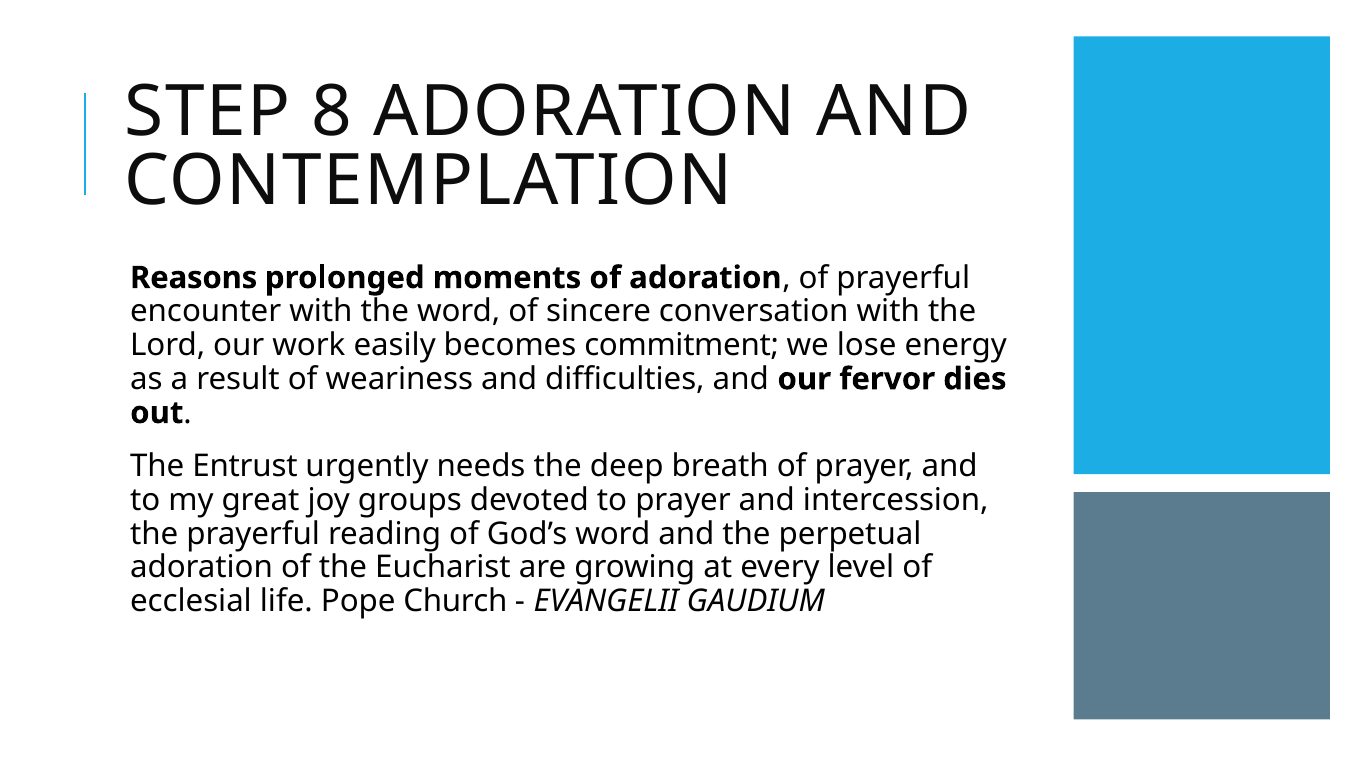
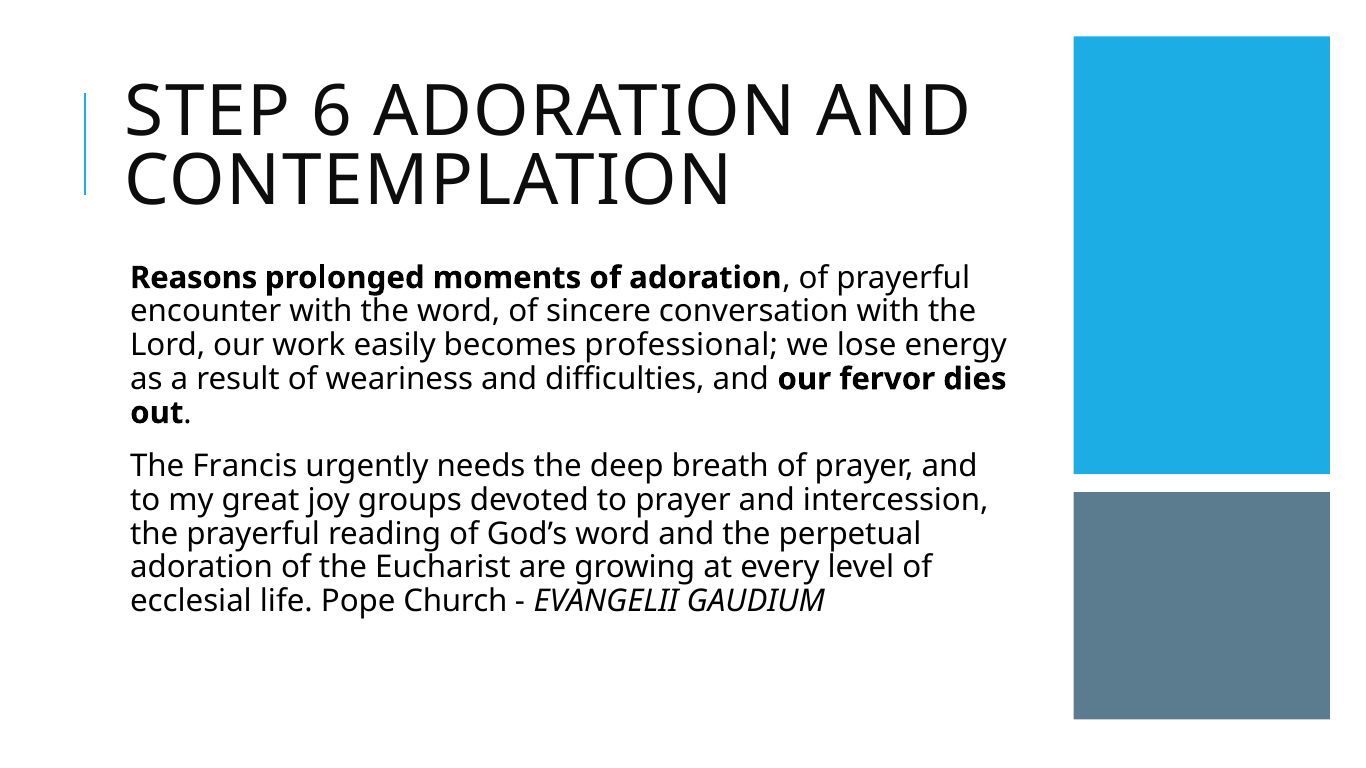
8: 8 -> 6
commitment: commitment -> professional
Entrust: Entrust -> Francis
